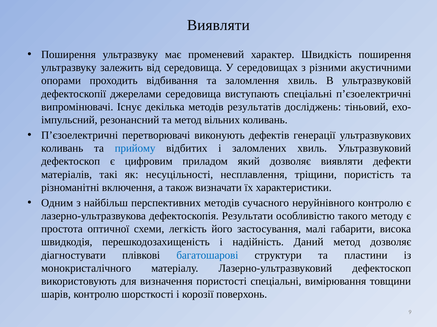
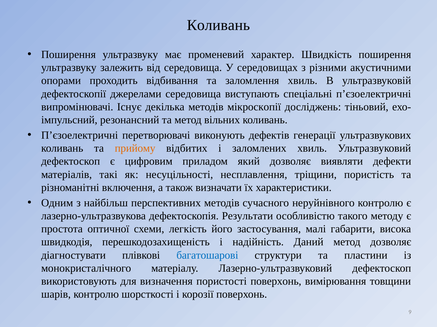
Виявляти at (218, 25): Виявляти -> Коливань
результатів: результатів -> мікроскопії
прийому colour: blue -> orange
пористості спеціальні: спеціальні -> поверхонь
